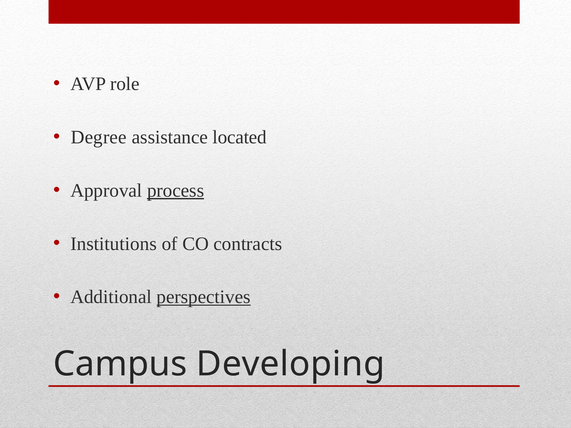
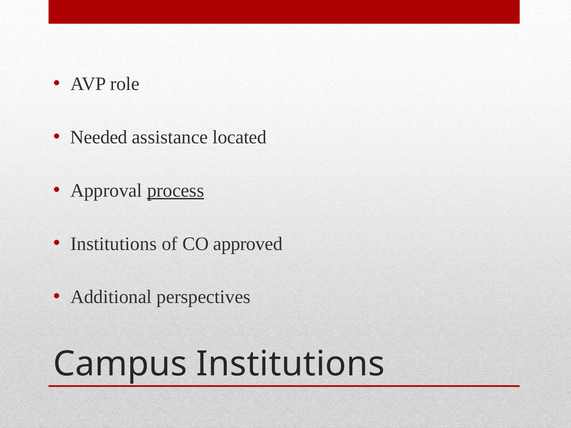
Degree: Degree -> Needed
contracts: contracts -> approved
perspectives underline: present -> none
Campus Developing: Developing -> Institutions
